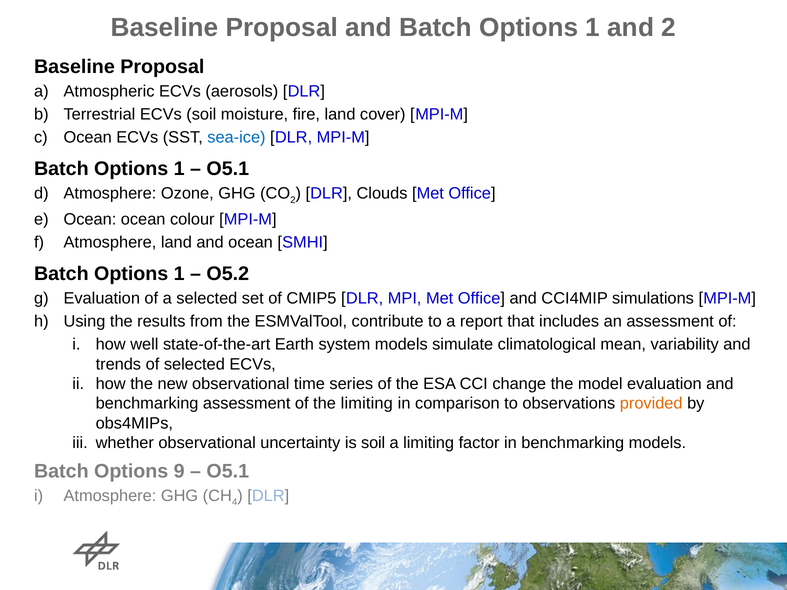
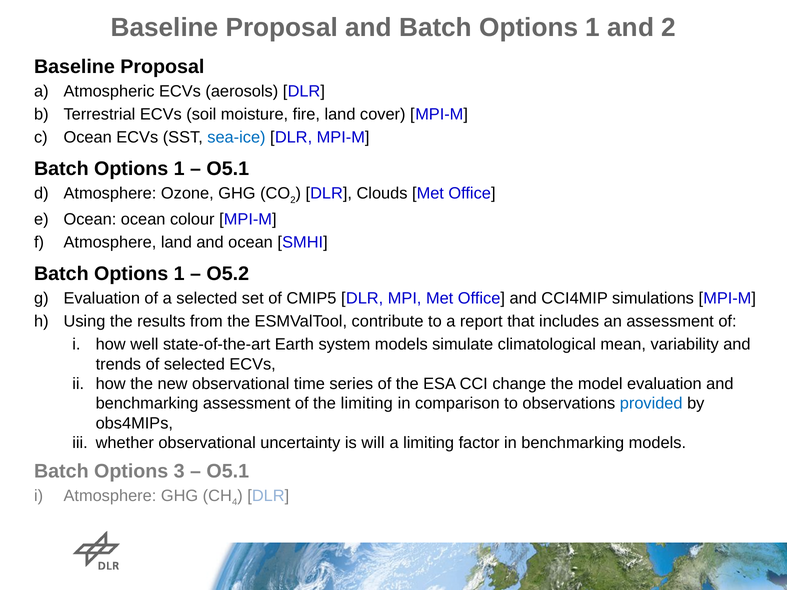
provided colour: orange -> blue
is soil: soil -> will
9: 9 -> 3
